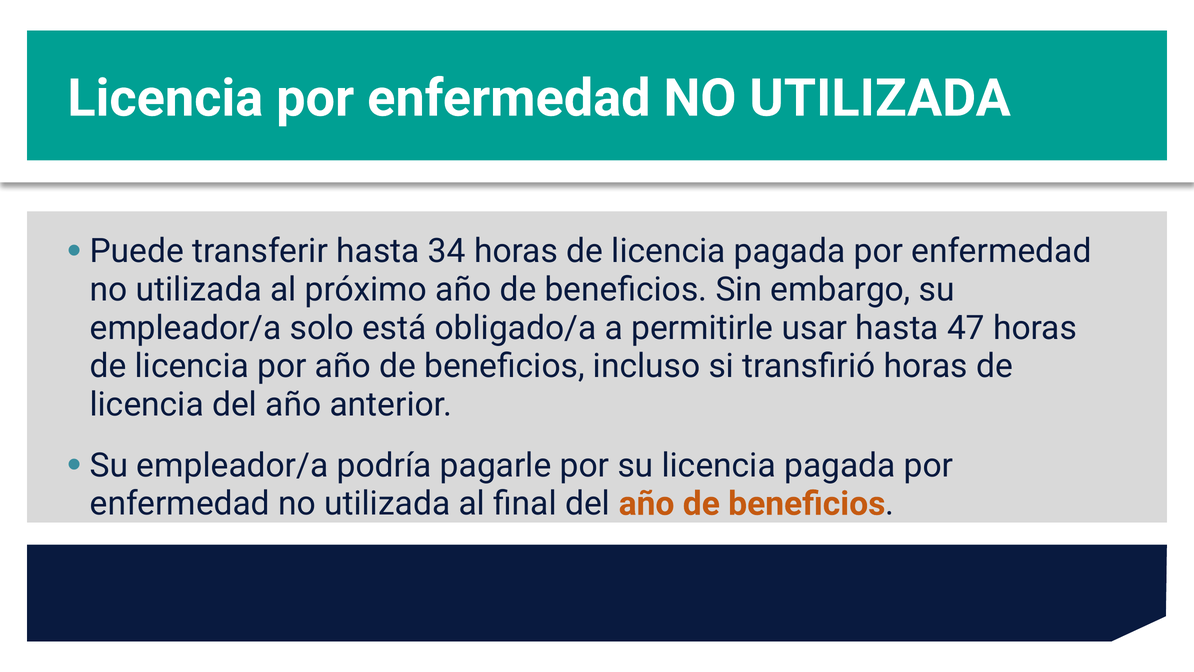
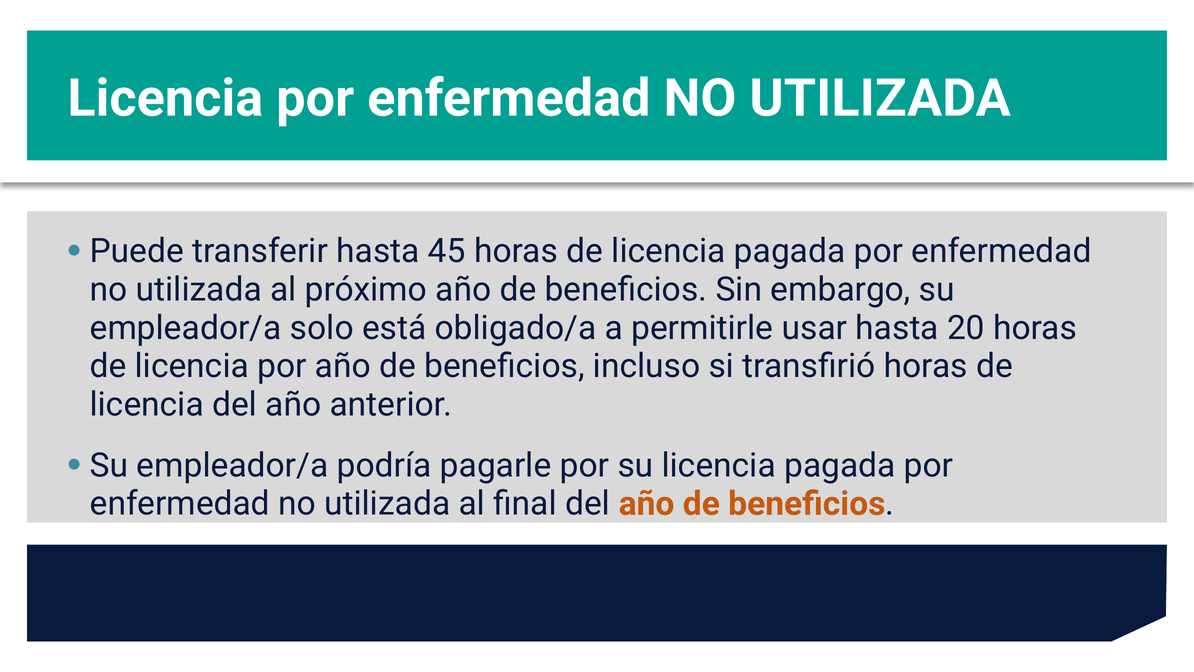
34: 34 -> 45
47: 47 -> 20
